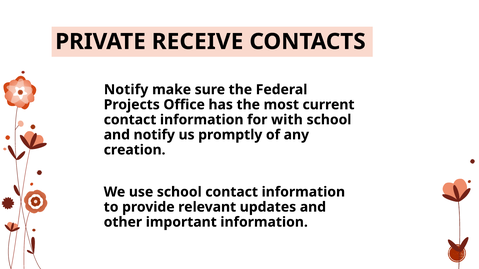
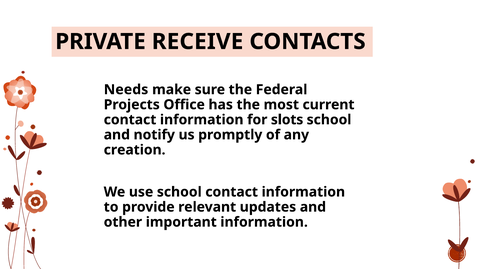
Notify at (126, 90): Notify -> Needs
with: with -> slots
